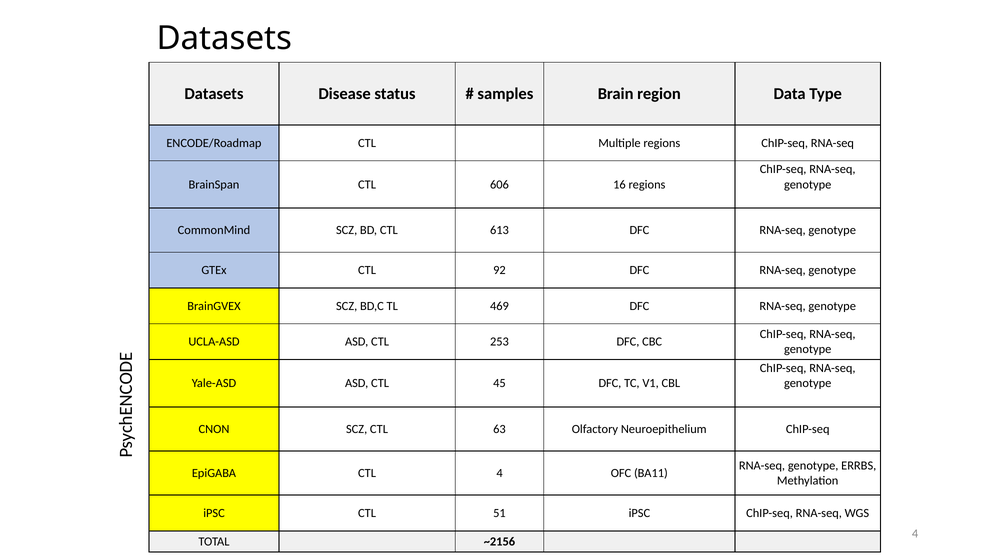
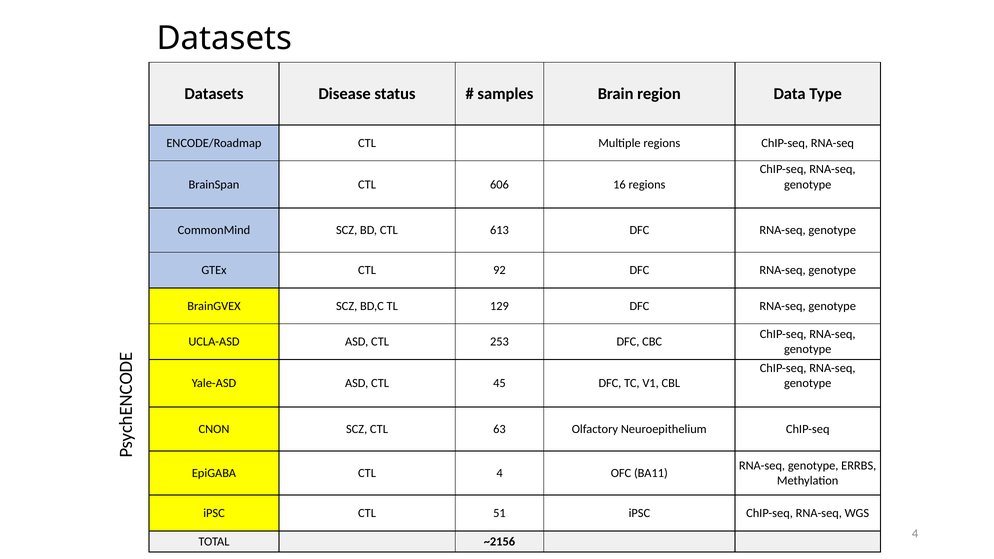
469: 469 -> 129
